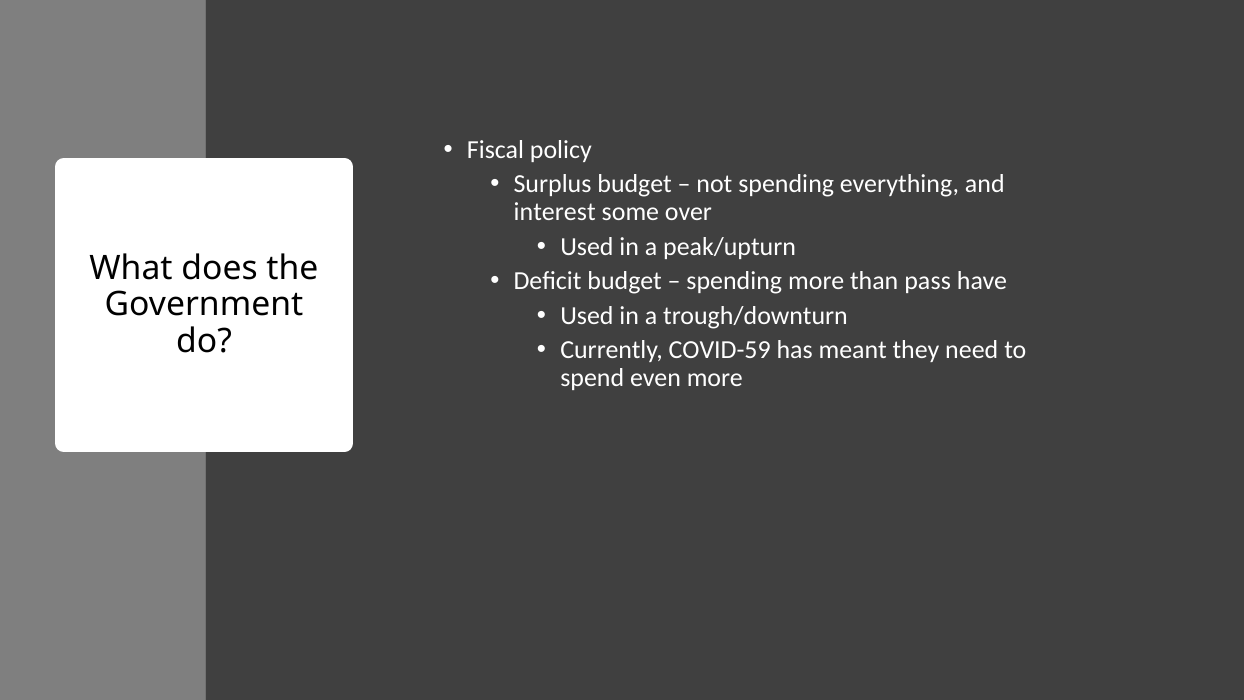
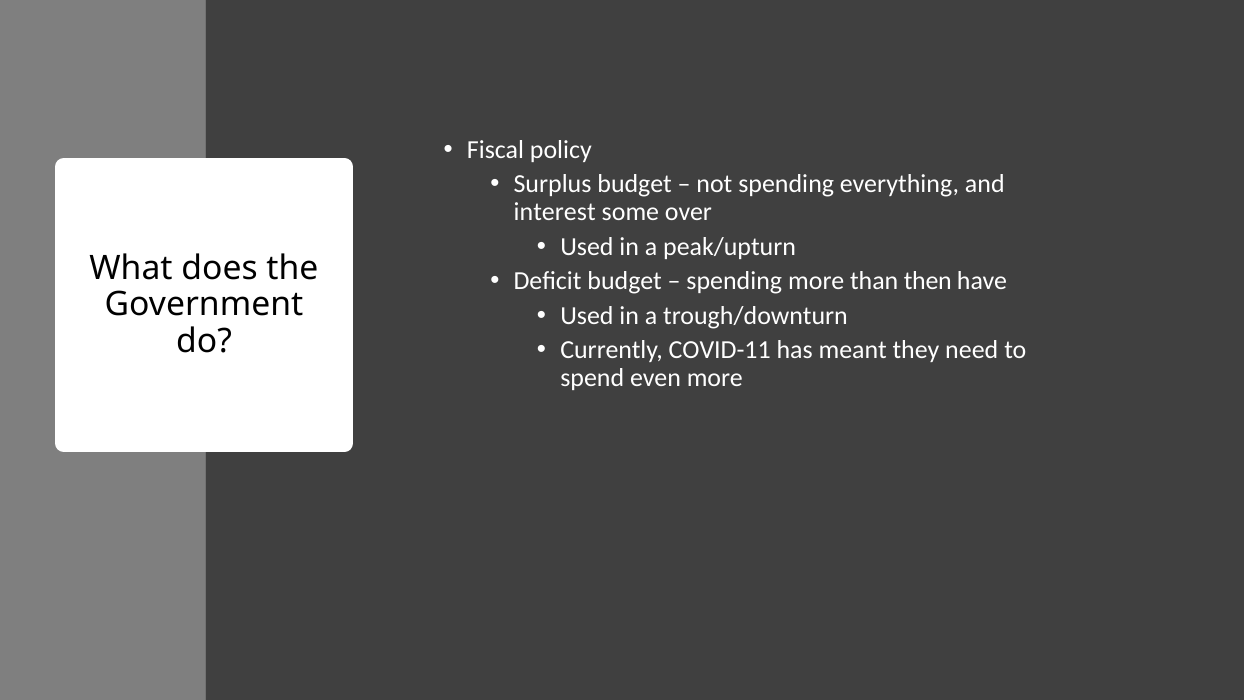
pass: pass -> then
COVID-59: COVID-59 -> COVID-11
